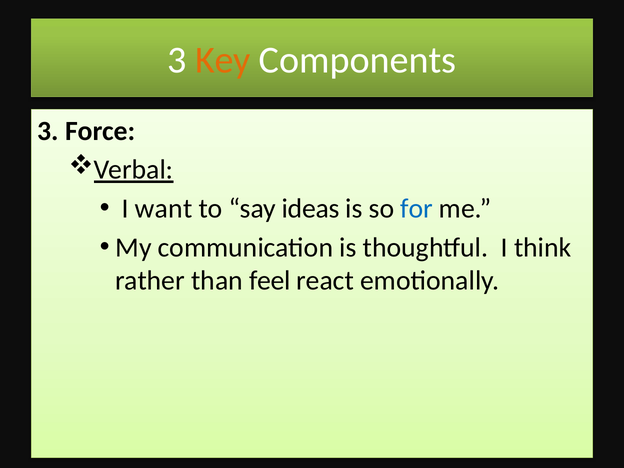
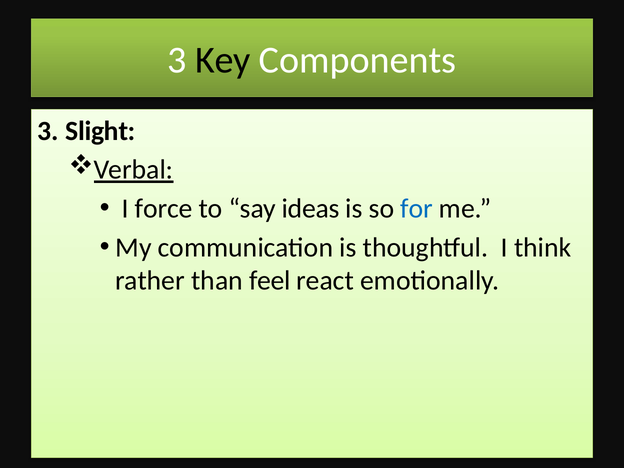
Key colour: orange -> black
Force: Force -> Slight
want: want -> force
